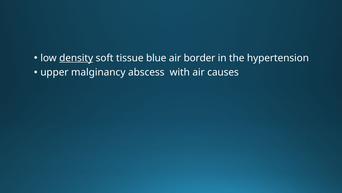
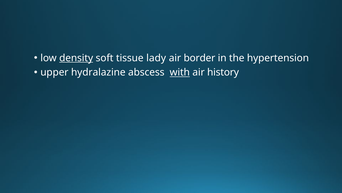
blue: blue -> lady
malginancy: malginancy -> hydralazine
with underline: none -> present
causes: causes -> history
